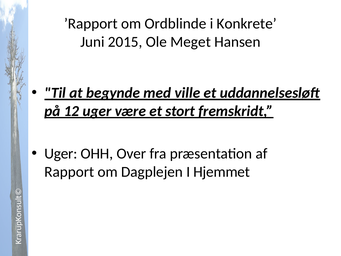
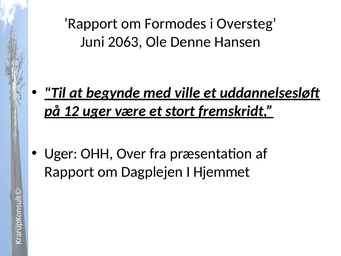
Ordblinde: Ordblinde -> Formodes
Konkrete: Konkrete -> Oversteg
2015: 2015 -> 2063
Meget: Meget -> Denne
